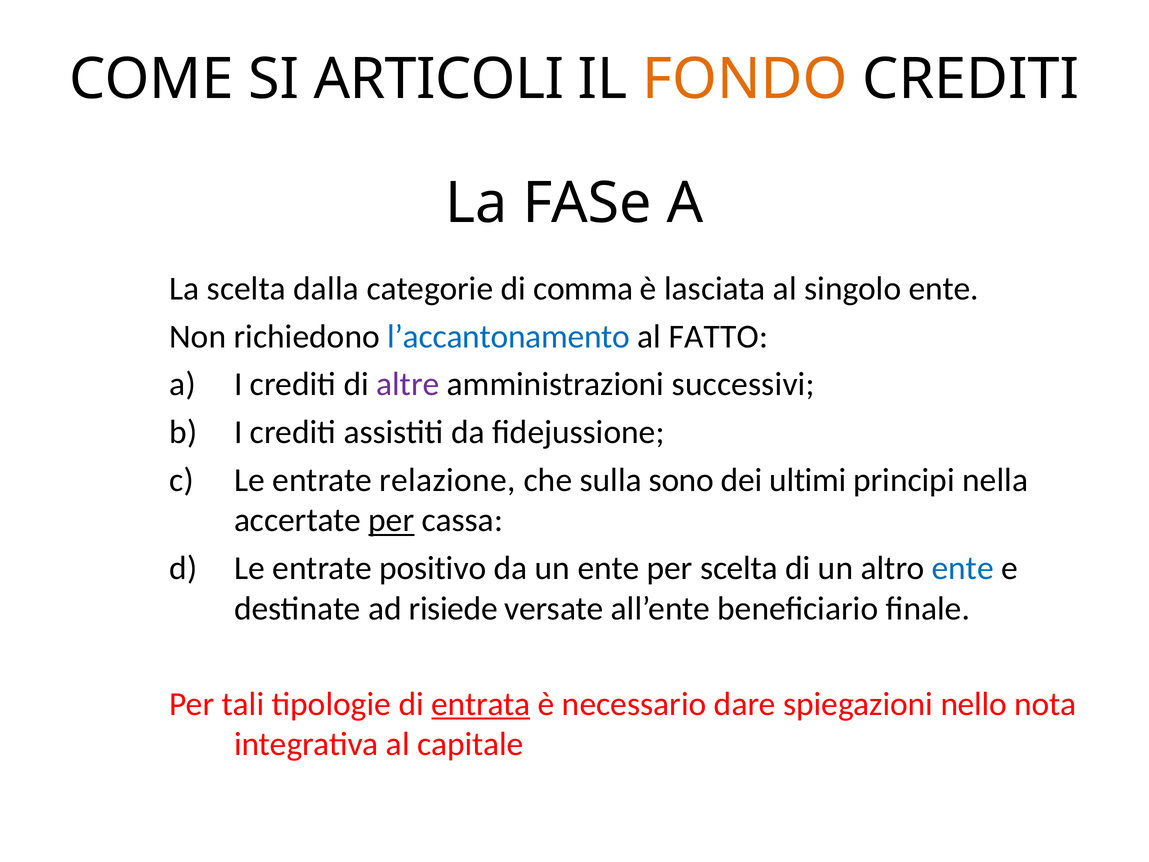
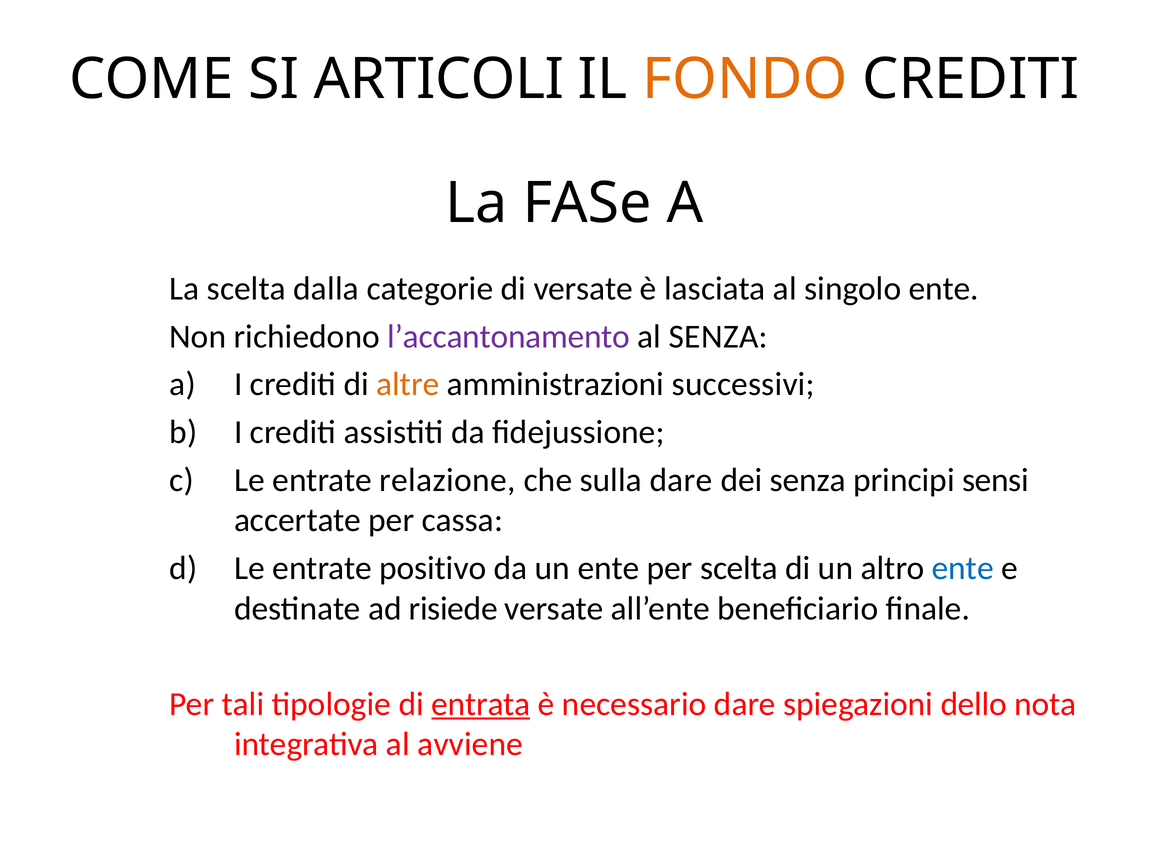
di comma: comma -> versate
l’accantonamento colour: blue -> purple
al FATTO: FATTO -> SENZA
altre colour: purple -> orange
sulla sono: sono -> dare
dei ultimi: ultimi -> senza
nella: nella -> sensi
per at (391, 520) underline: present -> none
nello: nello -> dello
capitale: capitale -> avviene
